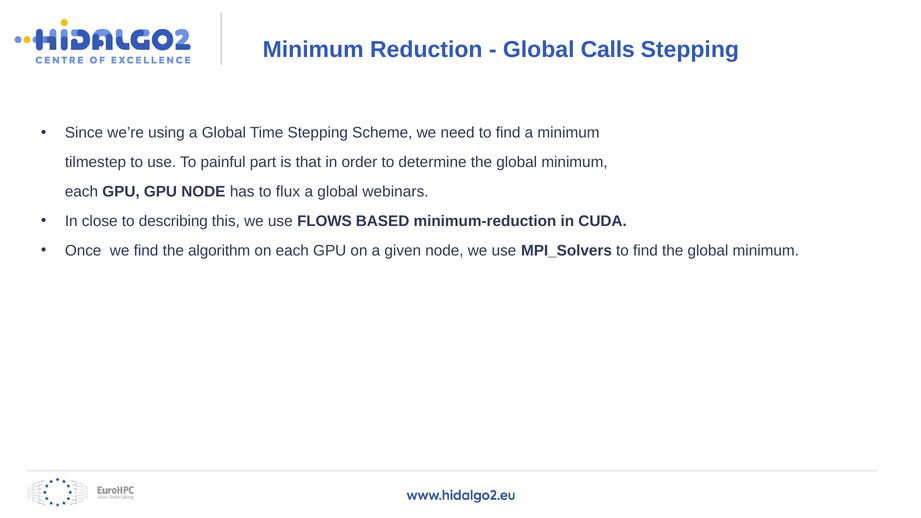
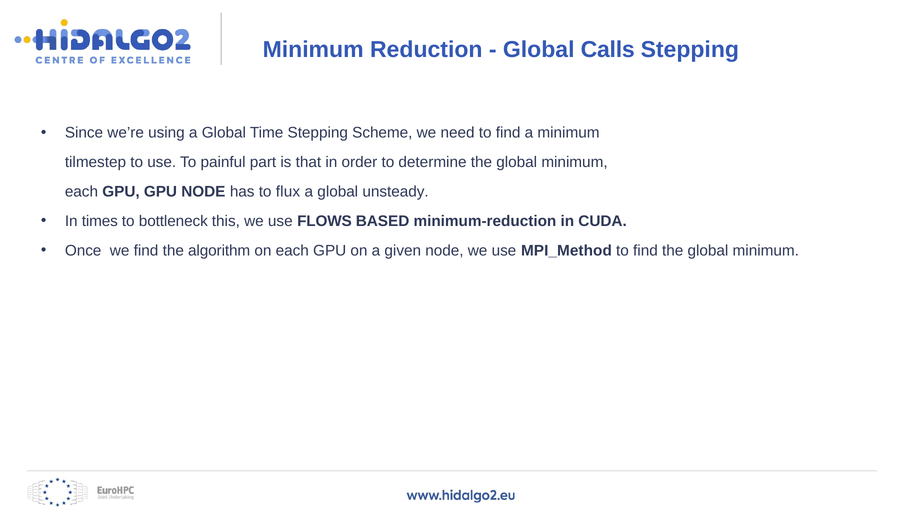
webinars: webinars -> unsteady
close: close -> times
describing: describing -> bottleneck
MPI_Solvers: MPI_Solvers -> MPI_Method
